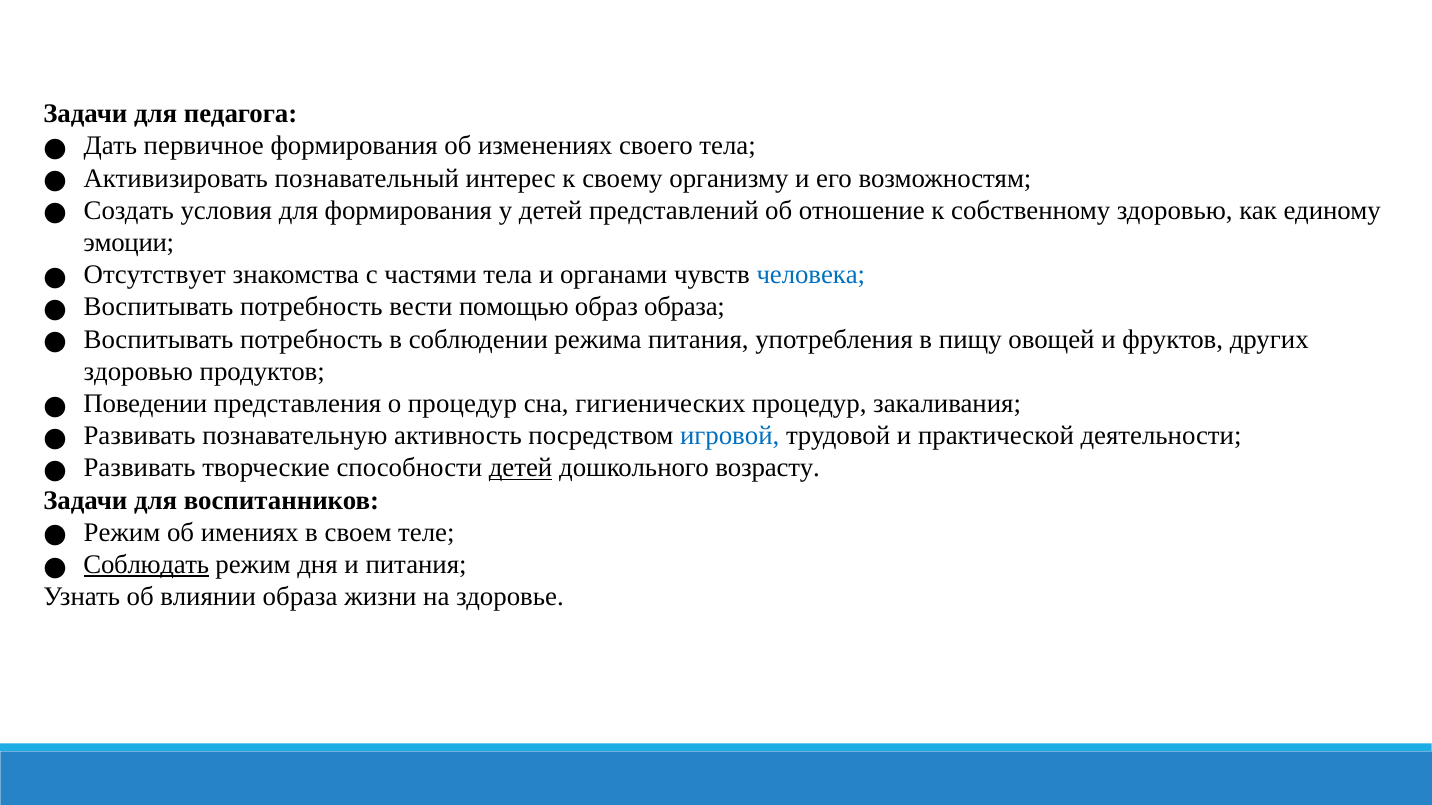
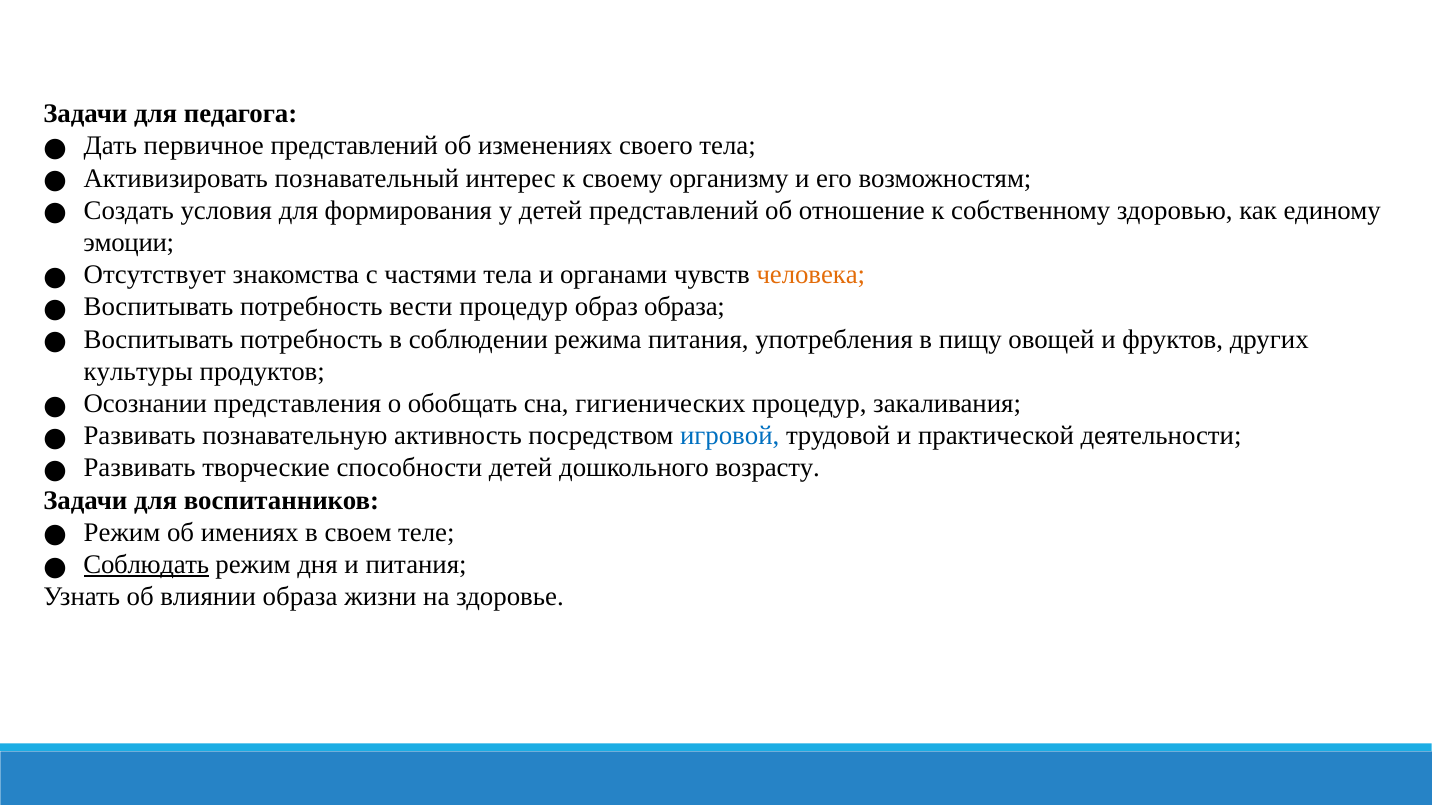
первичное формирования: формирования -> представлений
человека colour: blue -> orange
вести помощью: помощью -> процедур
здоровью at (138, 372): здоровью -> культуры
Поведении: Поведении -> Осознании
о процедур: процедур -> обобщать
детей at (521, 468) underline: present -> none
